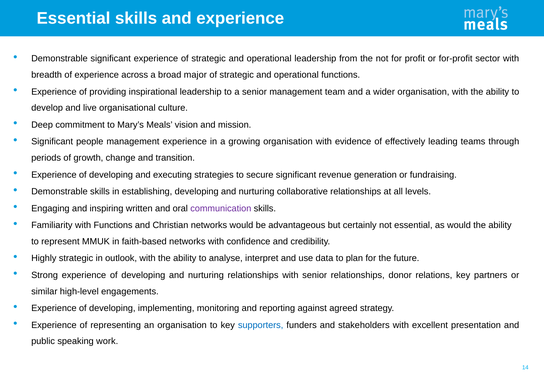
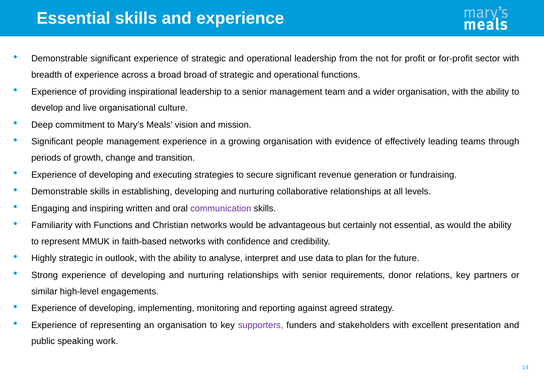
broad major: major -> broad
senior relationships: relationships -> requirements
supporters colour: blue -> purple
